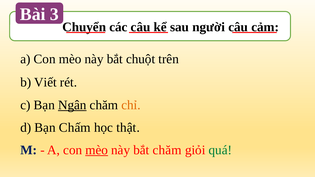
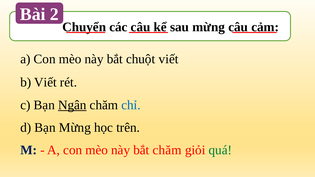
3: 3 -> 2
sau người: người -> mừng
chuột trên: trên -> viết
chỉ colour: orange -> blue
Bạn Chấm: Chấm -> Mừng
thật: thật -> trên
mèo at (97, 150) underline: present -> none
